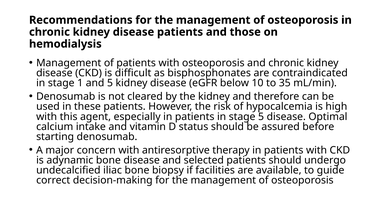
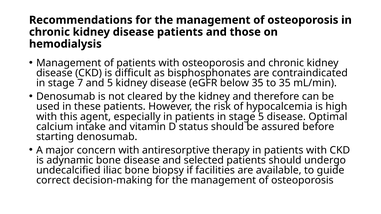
1: 1 -> 7
below 10: 10 -> 35
